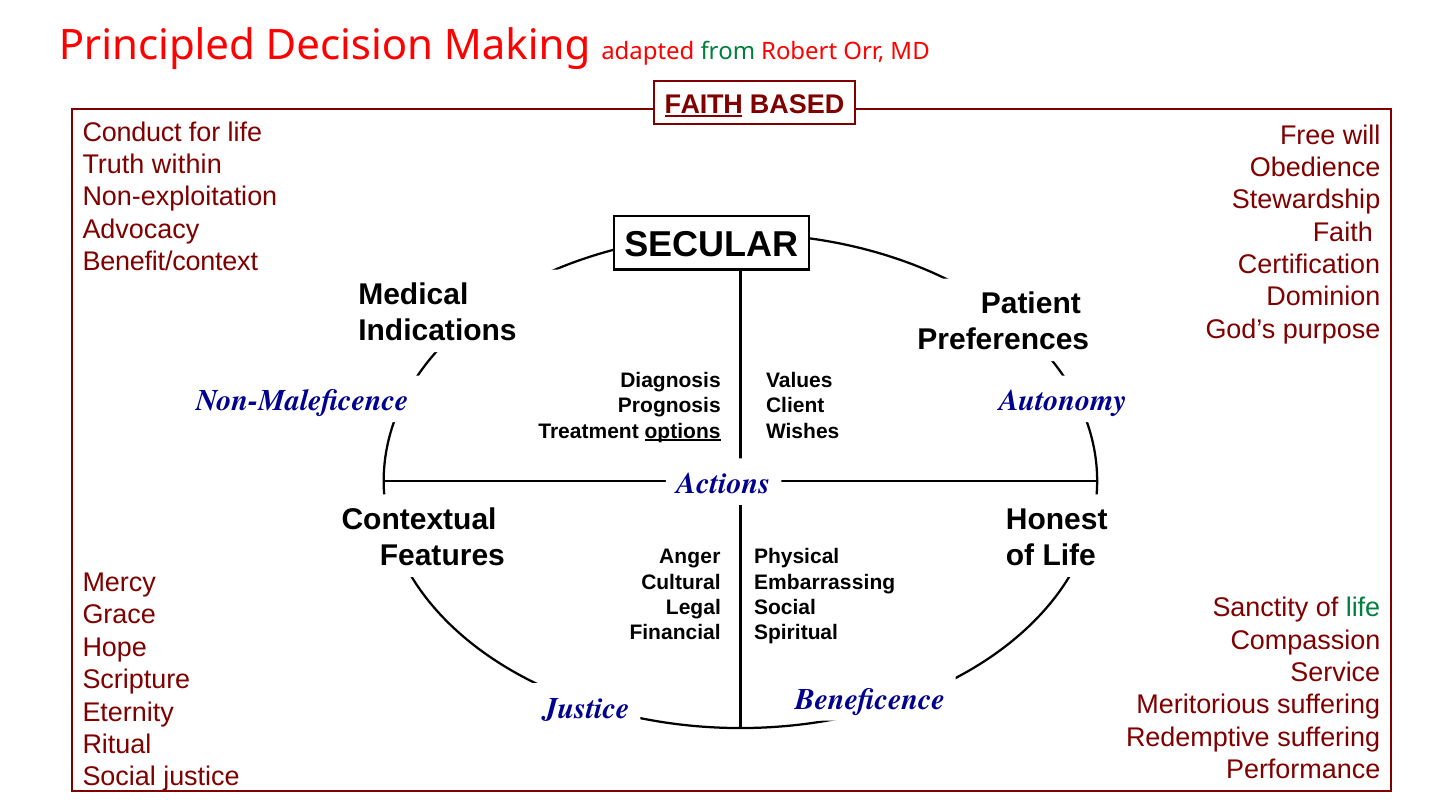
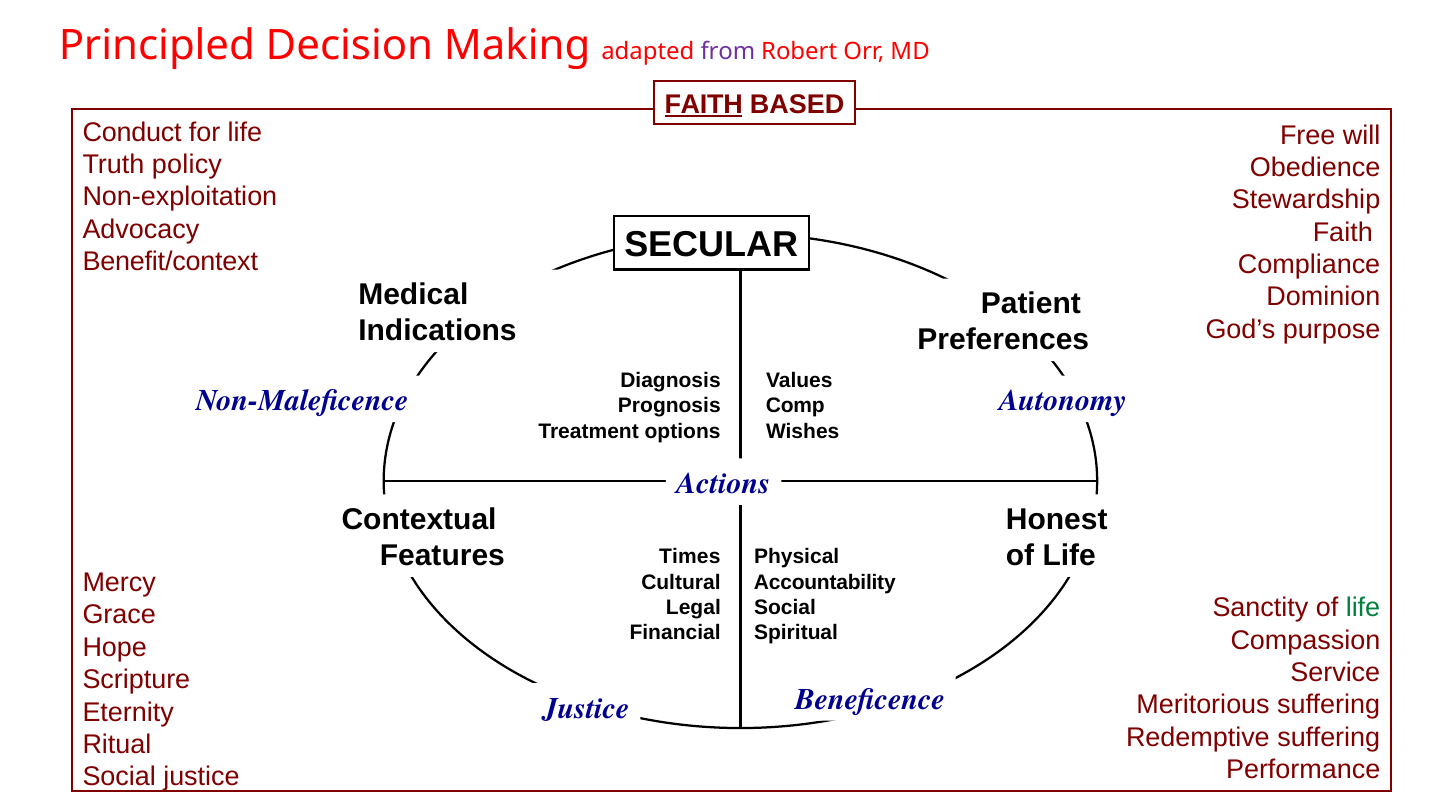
from colour: green -> purple
within: within -> policy
Certification: Certification -> Compliance
Client: Client -> Comp
options underline: present -> none
Anger: Anger -> Times
Embarrassing: Embarrassing -> Accountability
